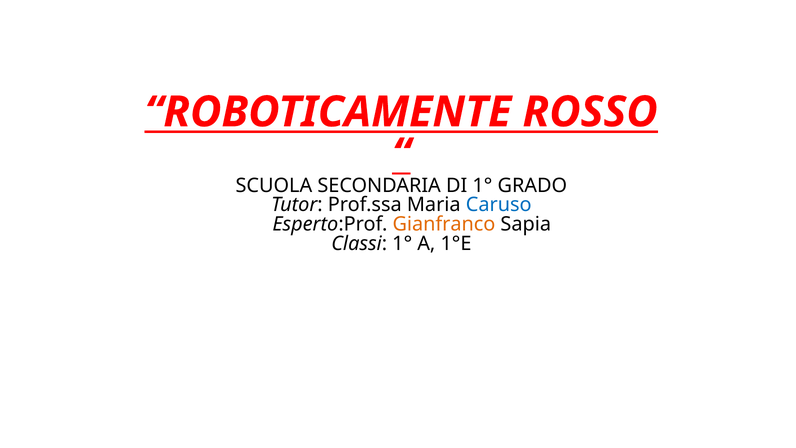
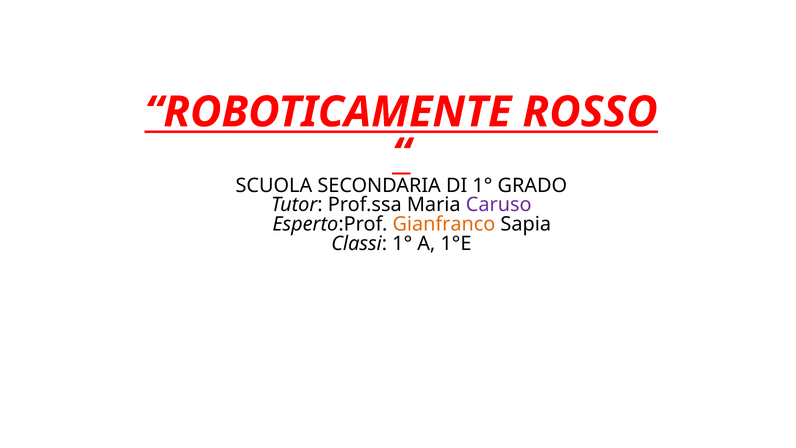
Caruso colour: blue -> purple
